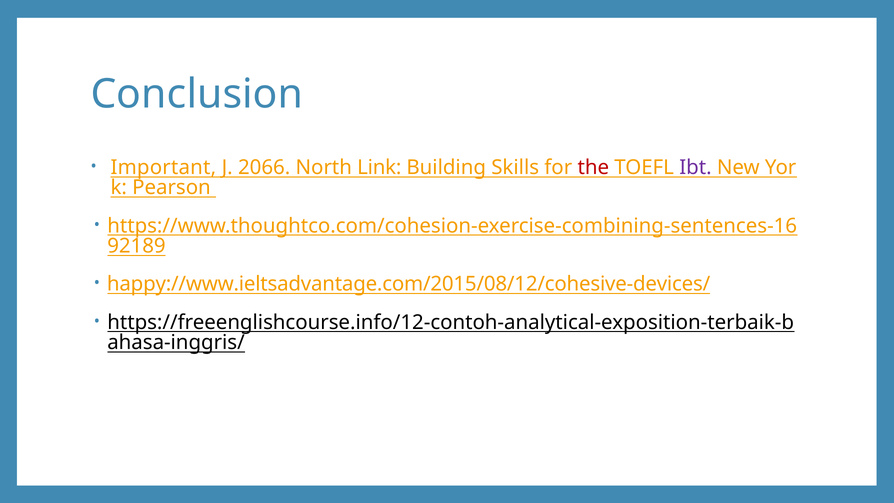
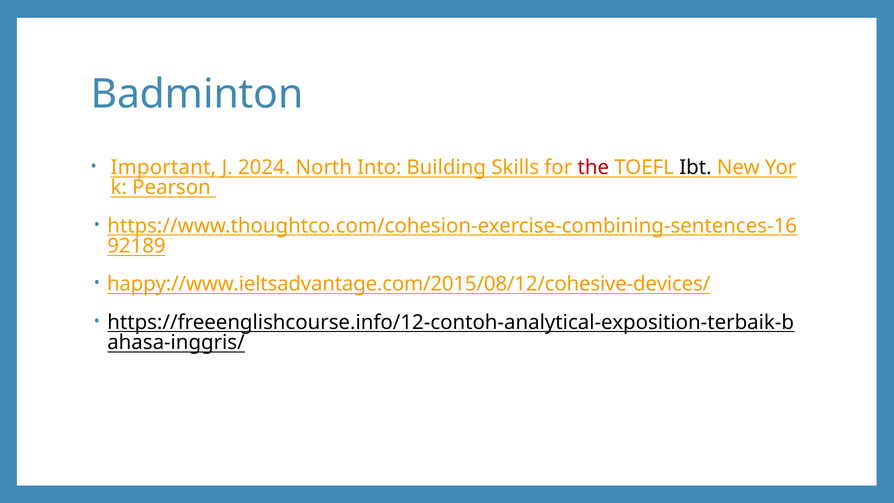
Conclusion: Conclusion -> Badminton
2066: 2066 -> 2024
Link: Link -> Into
Ibt colour: purple -> black
